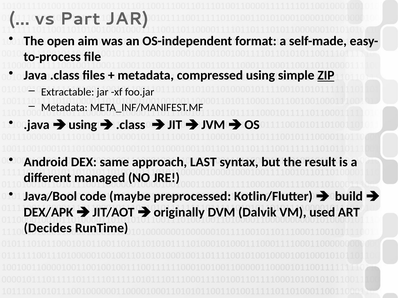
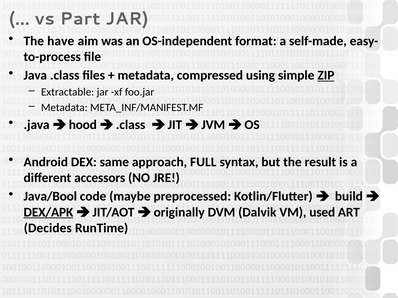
open: open -> have
using at (83, 125): using -> hood
LAST: LAST -> FULL
managed: managed -> accessors
DEX/APK underline: none -> present
